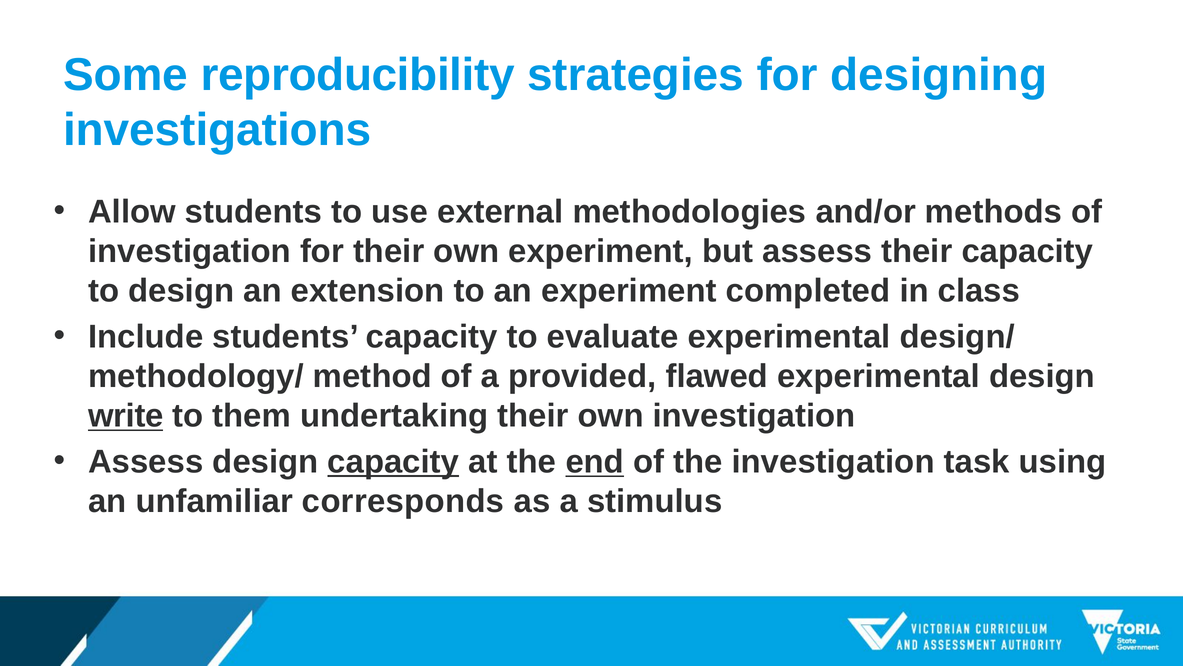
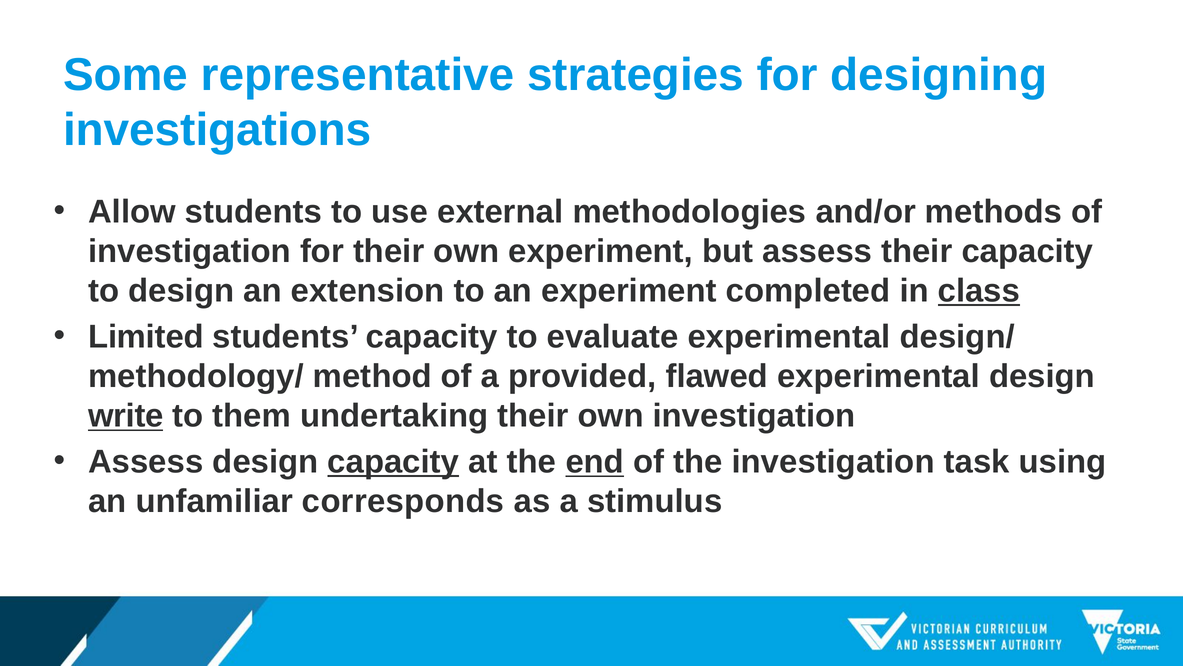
reproducibility: reproducibility -> representative
class underline: none -> present
Include: Include -> Limited
